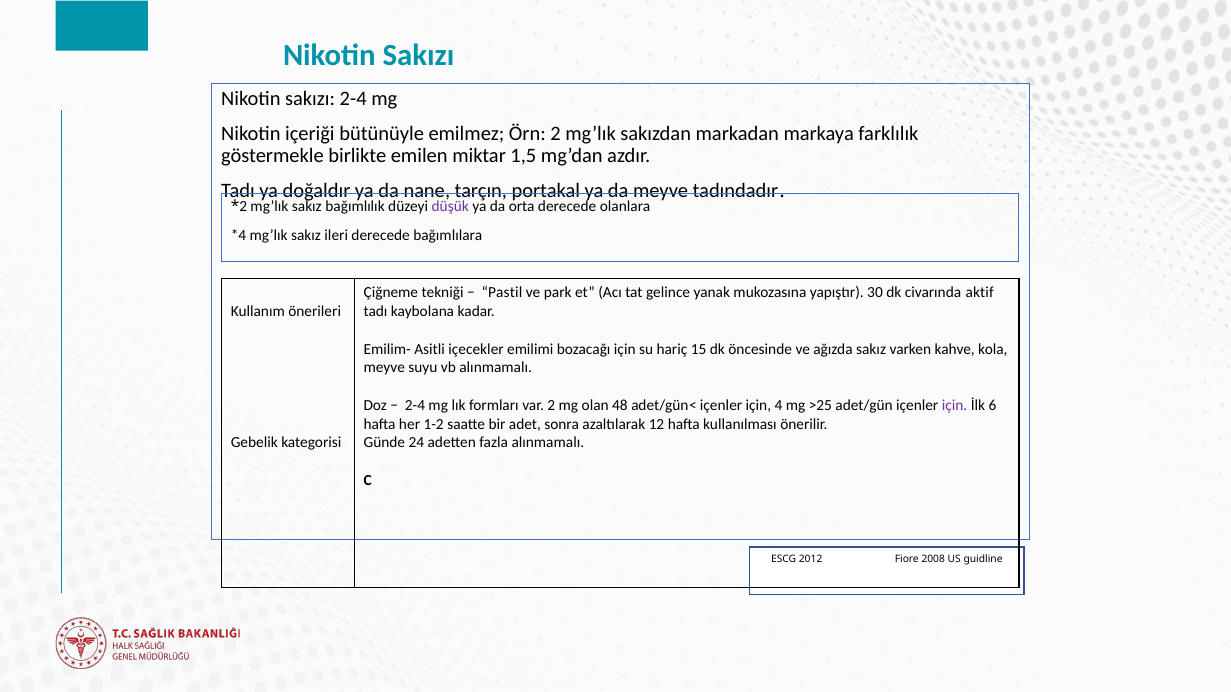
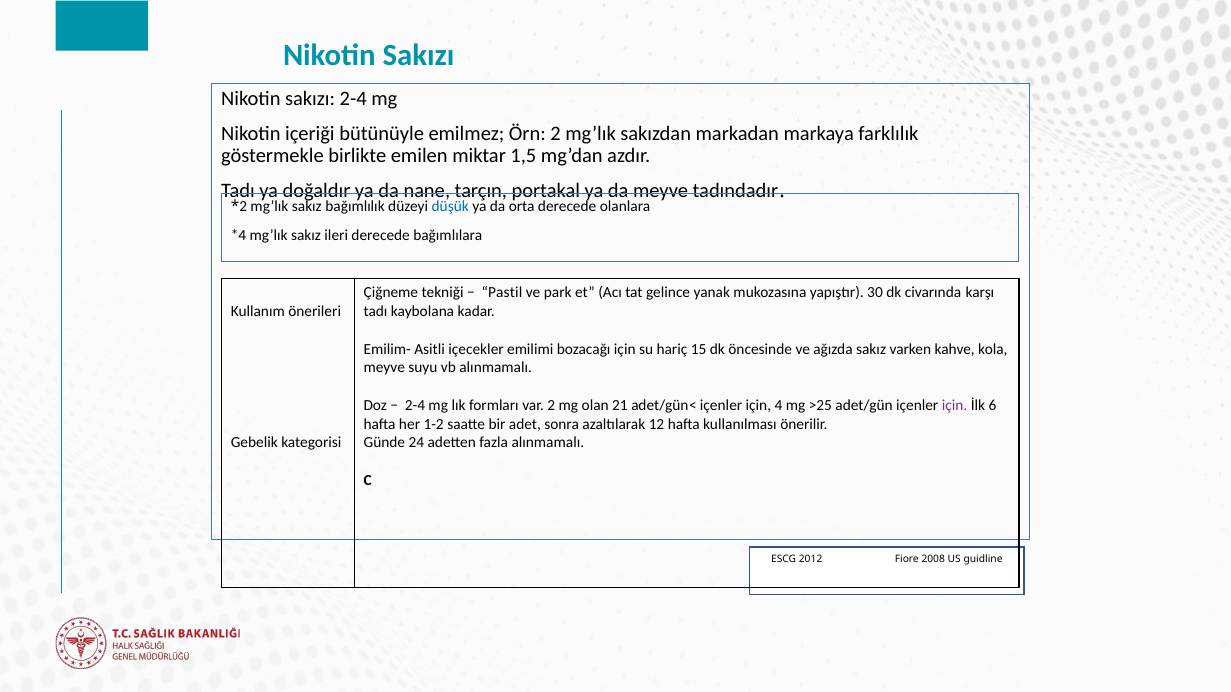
düşük colour: purple -> blue
aktif: aktif -> karşı
48: 48 -> 21
